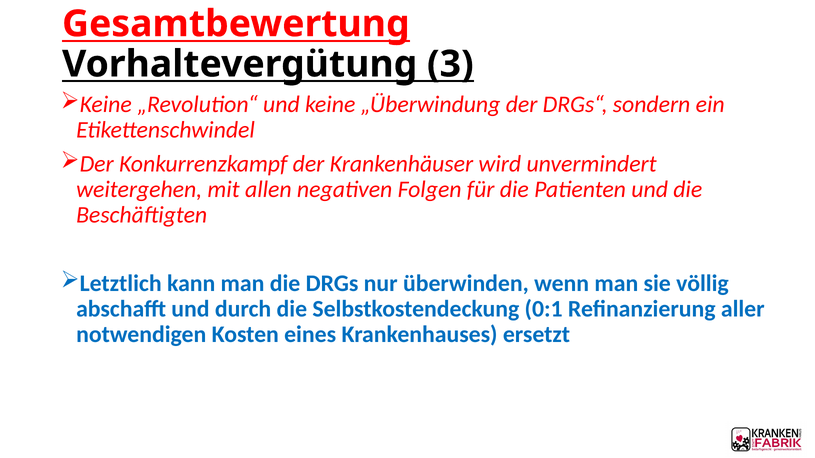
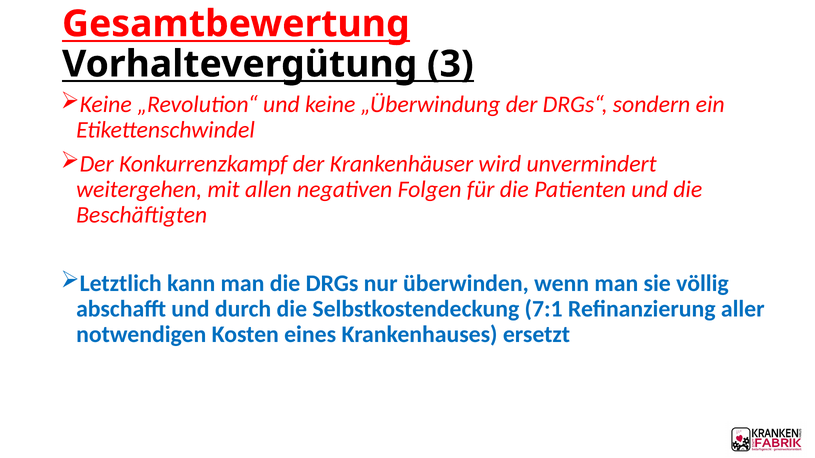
0:1: 0:1 -> 7:1
